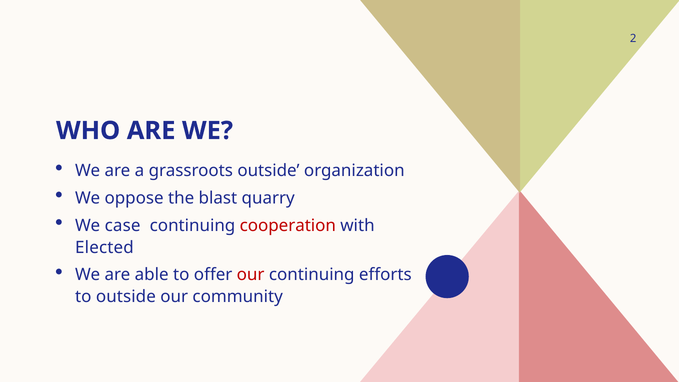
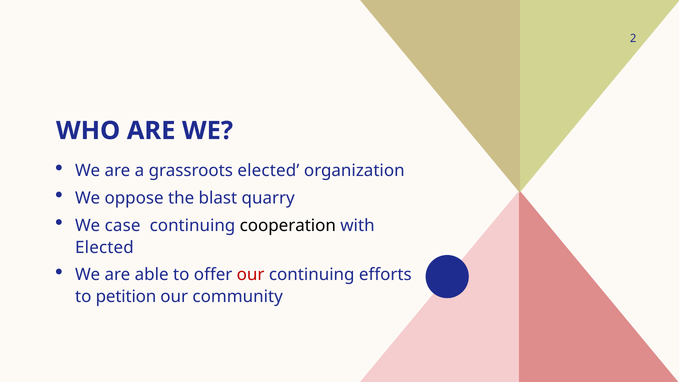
grassroots outside: outside -> elected
cooperation colour: red -> black
to outside: outside -> petition
